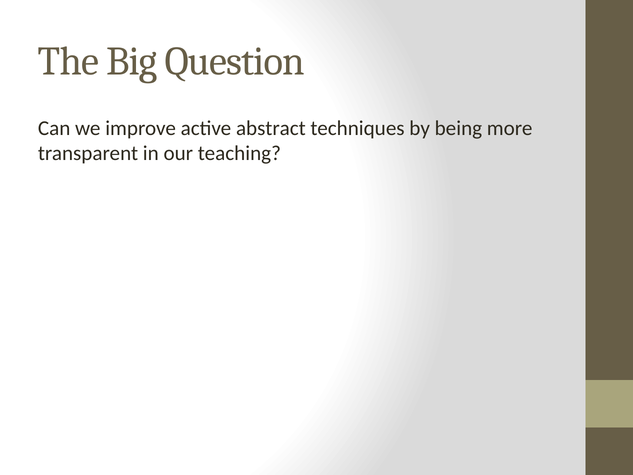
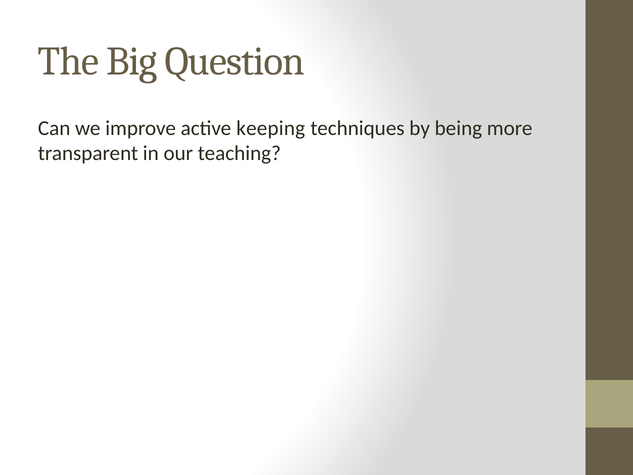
abstract: abstract -> keeping
